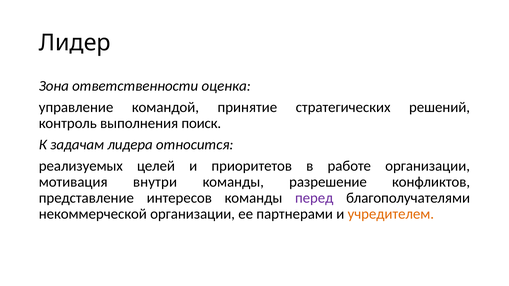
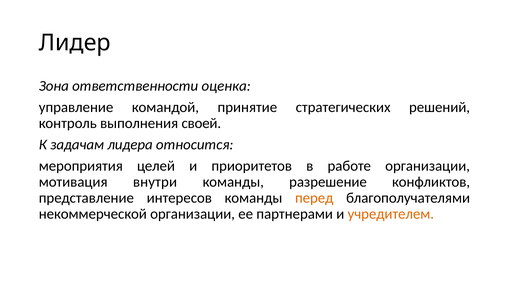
поиск: поиск -> своей
реализуемых: реализуемых -> мероприятия
перед colour: purple -> orange
